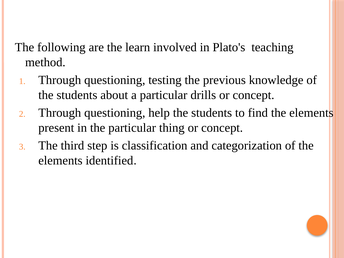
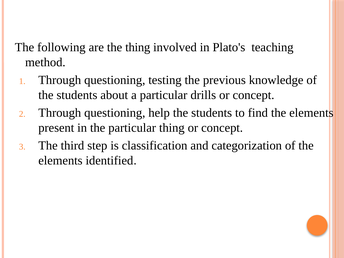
the learn: learn -> thing
